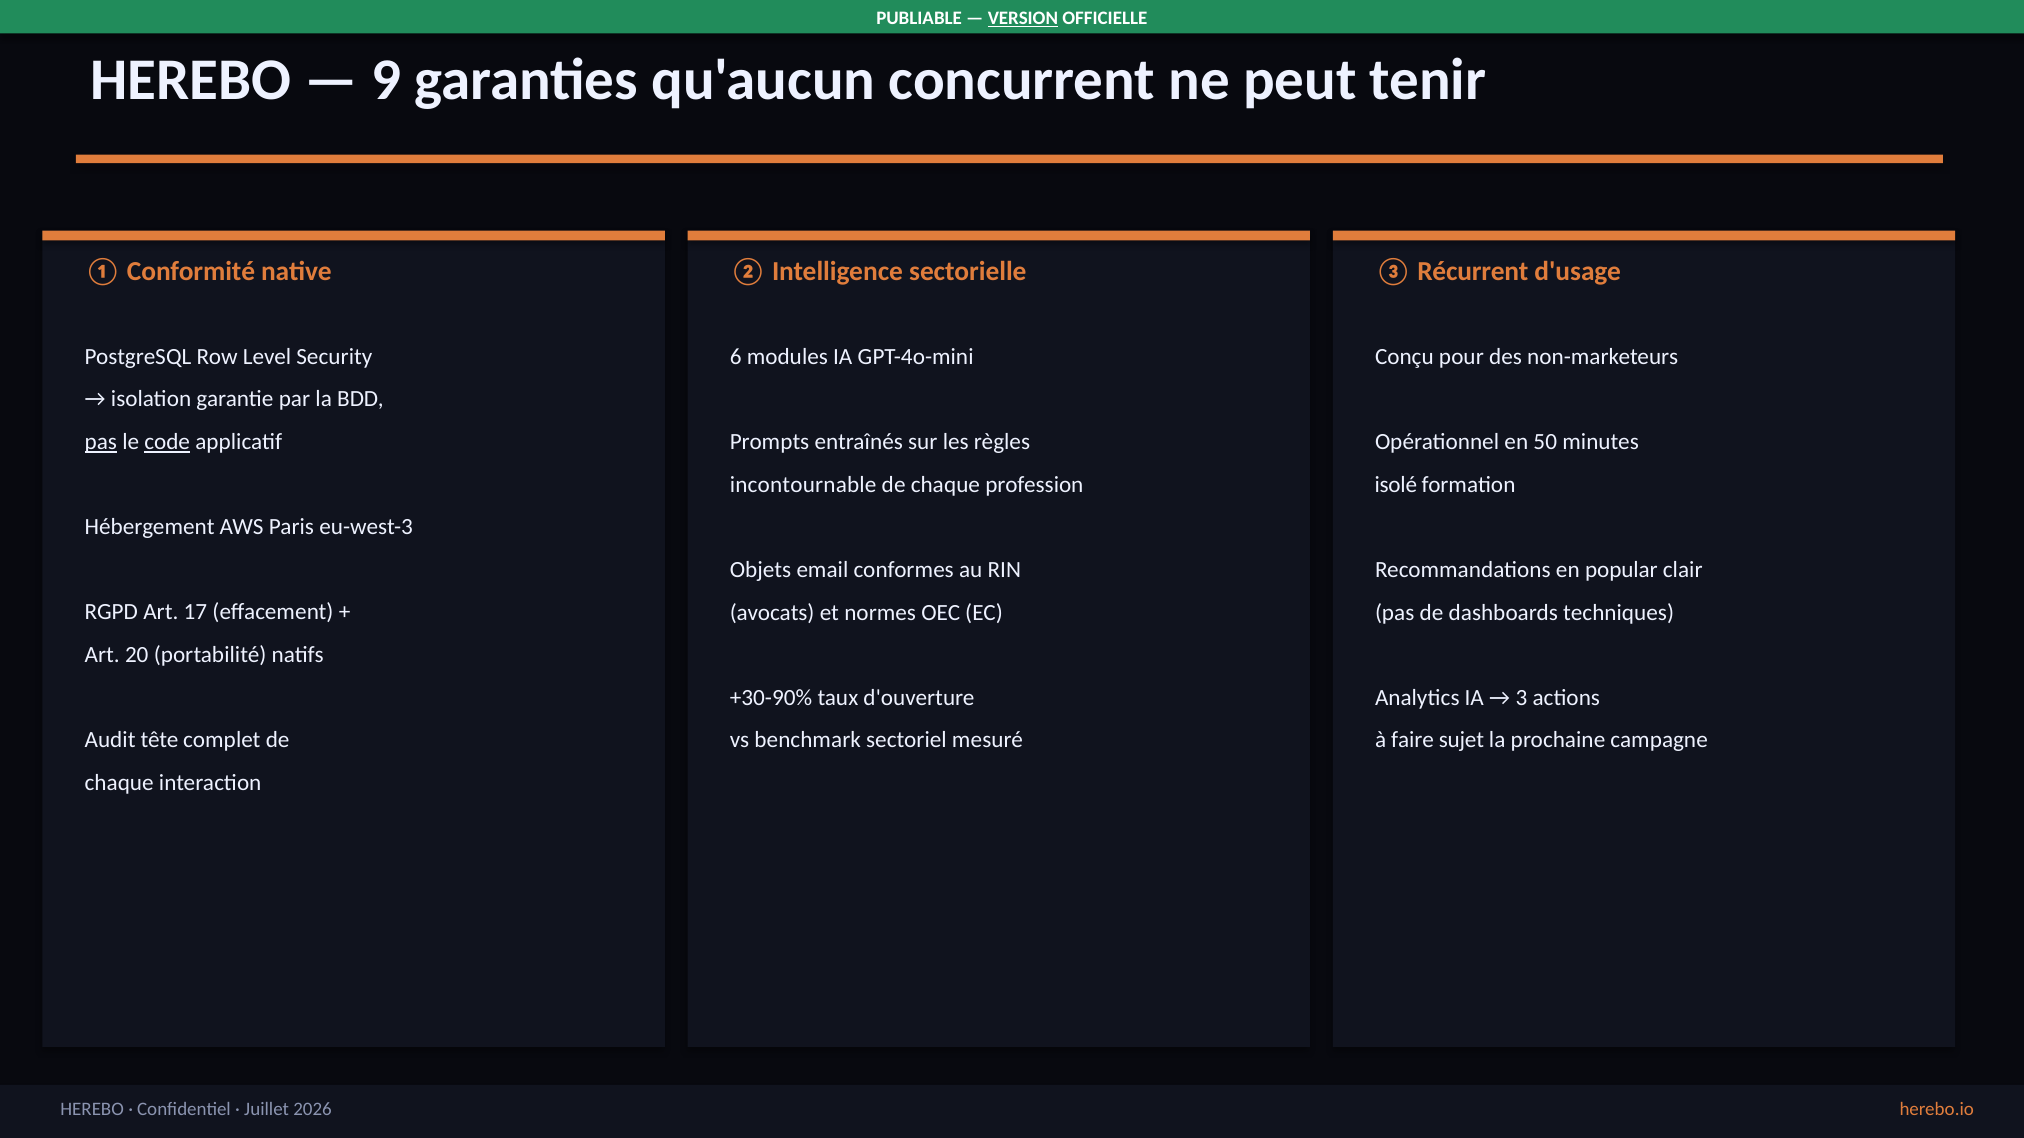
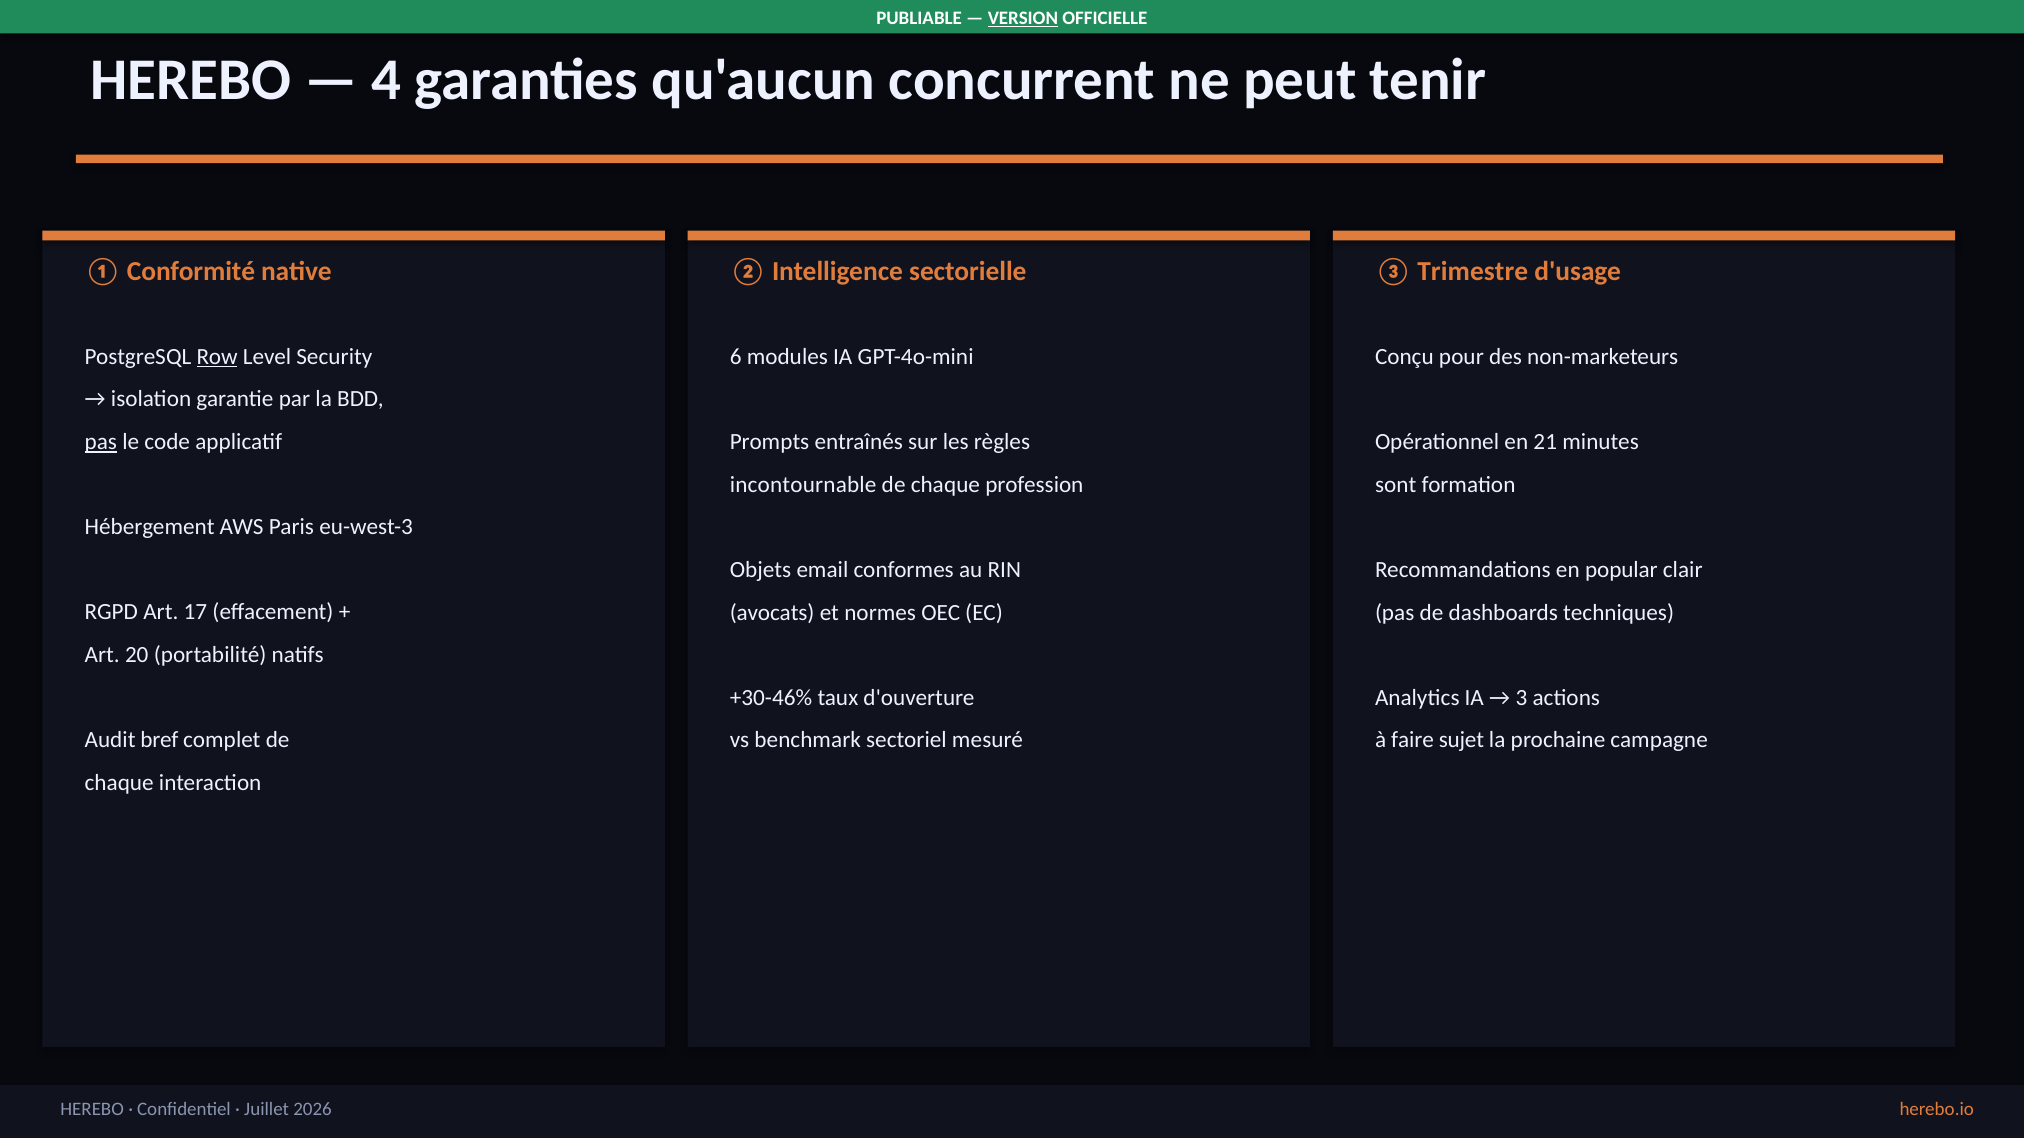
9: 9 -> 4
Récurrent: Récurrent -> Trimestre
Row underline: none -> present
code underline: present -> none
50: 50 -> 21
isolé: isolé -> sont
+30-90%: +30-90% -> +30-46%
tête: tête -> bref
